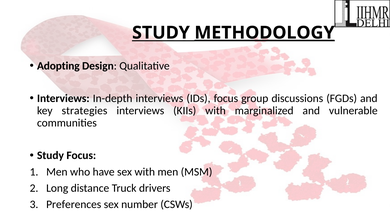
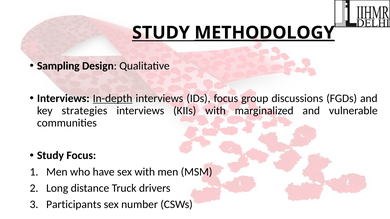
Adopting: Adopting -> Sampling
In-depth underline: none -> present
Preferences: Preferences -> Participants
